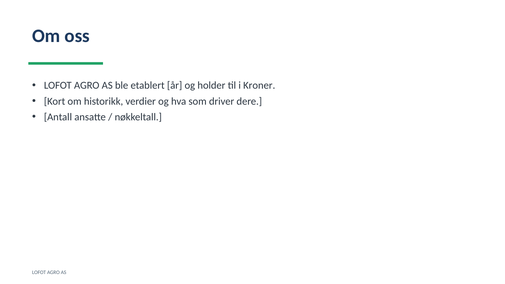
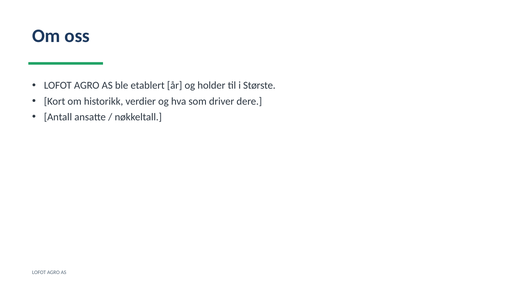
Kroner: Kroner -> Største
